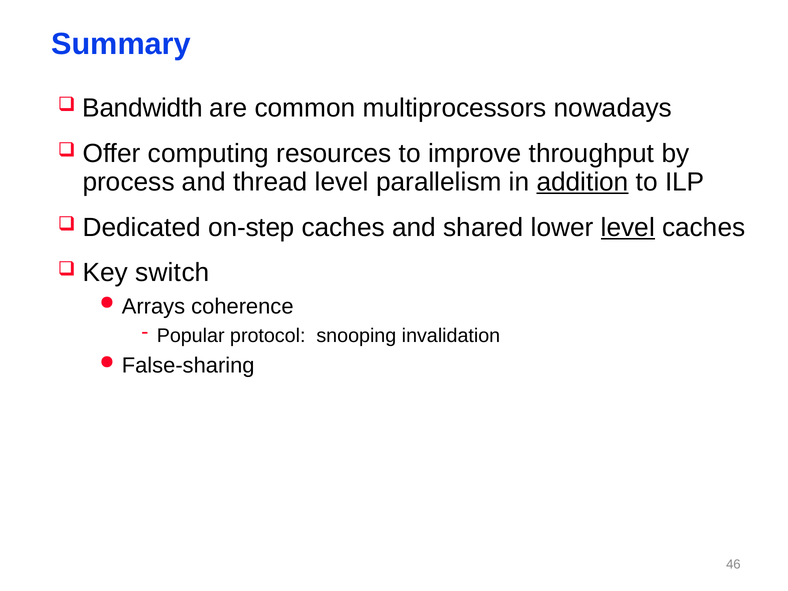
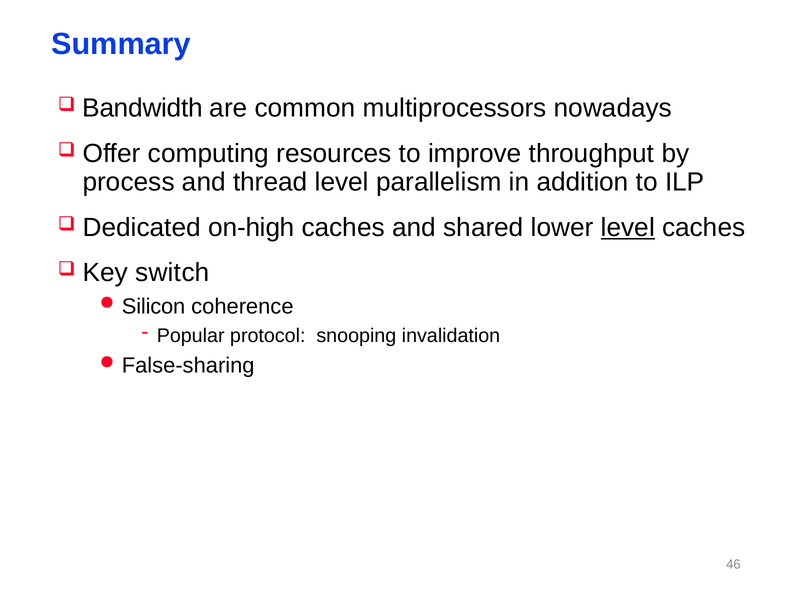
addition underline: present -> none
on-step: on-step -> on-high
Arrays: Arrays -> Silicon
